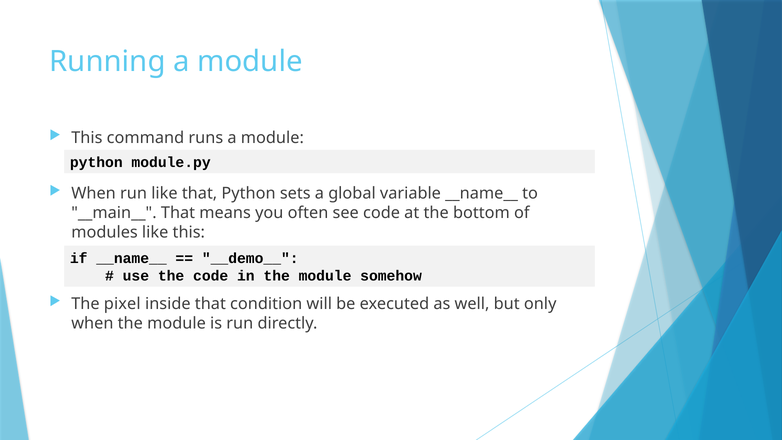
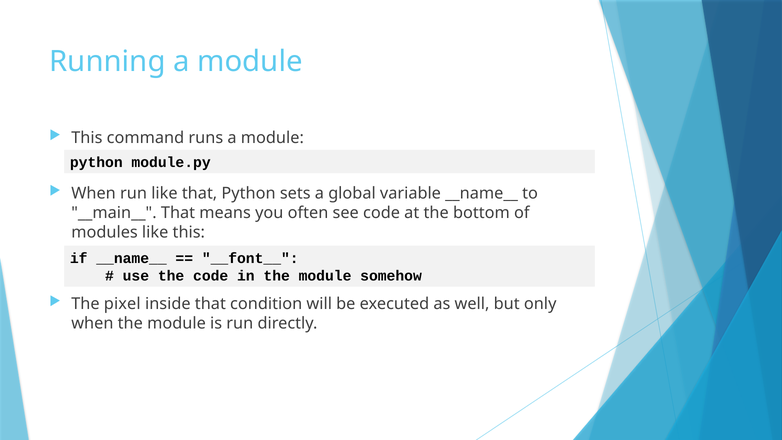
__demo__: __demo__ -> __font__
